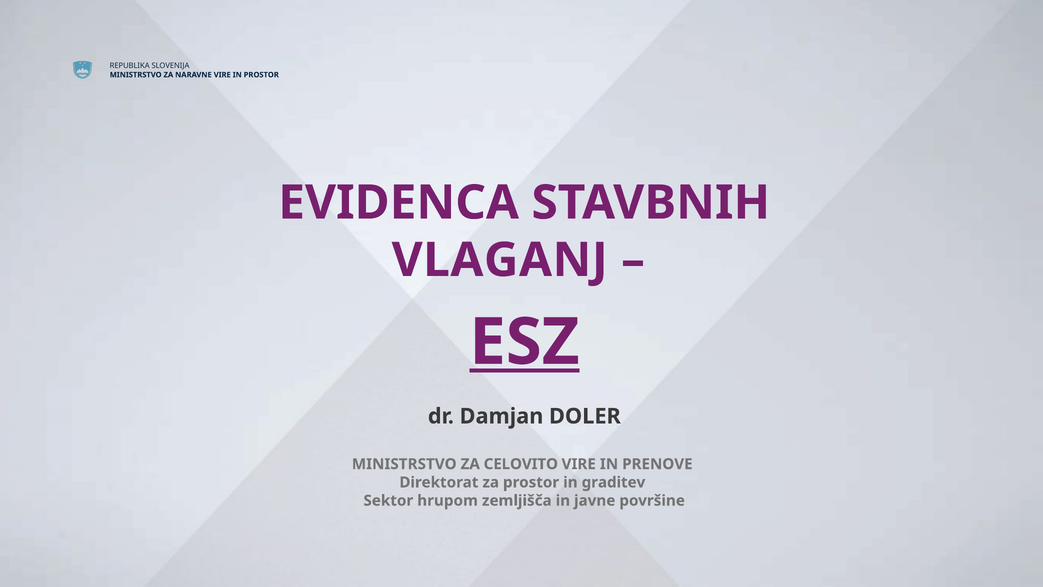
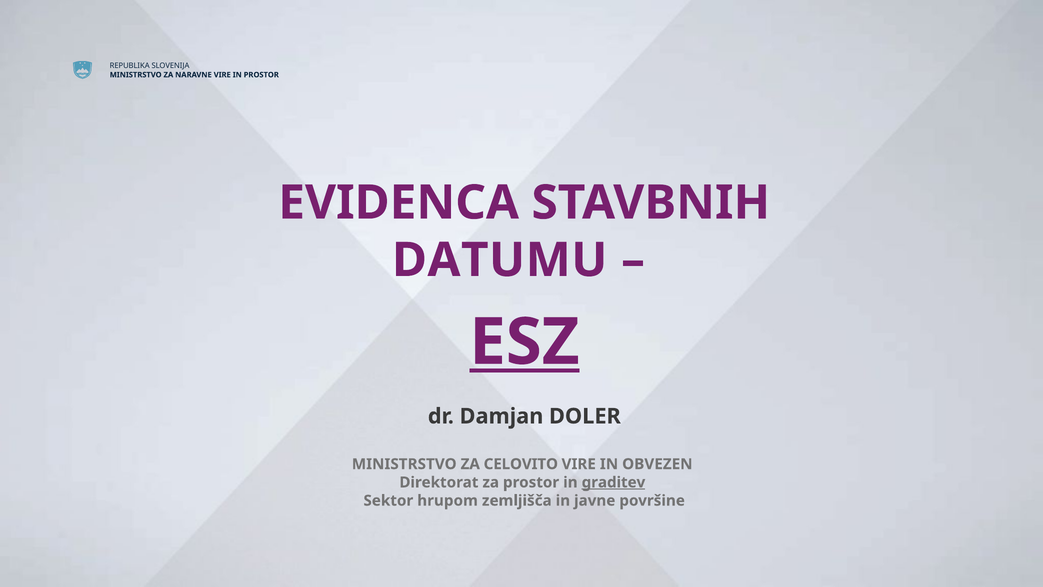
VLAGANJ: VLAGANJ -> DATUMU
PRENOVE: PRENOVE -> OBVEZEN
graditev underline: none -> present
